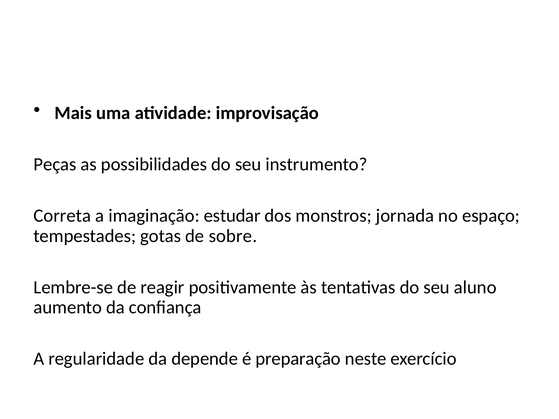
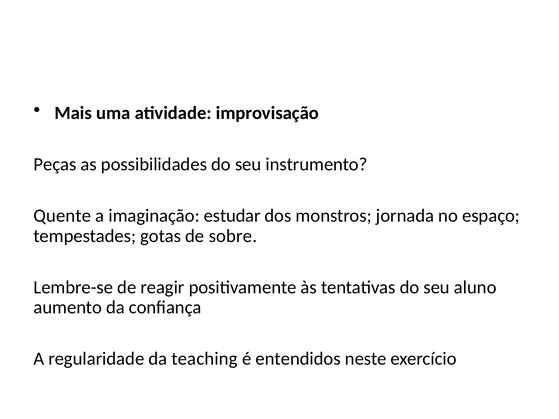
Correta: Correta -> Quente
depende: depende -> teaching
preparação: preparação -> entendidos
